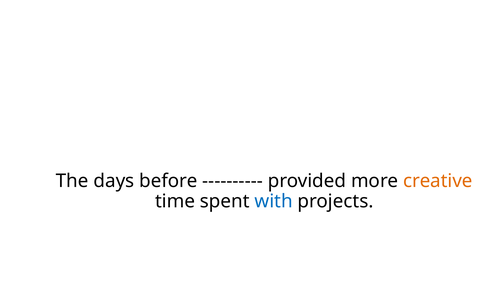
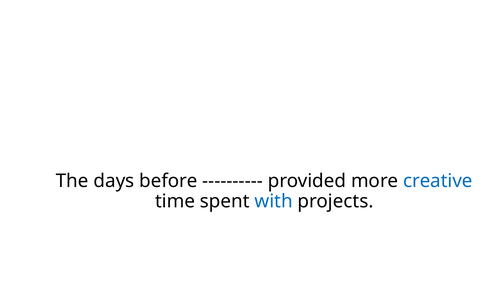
creative colour: orange -> blue
